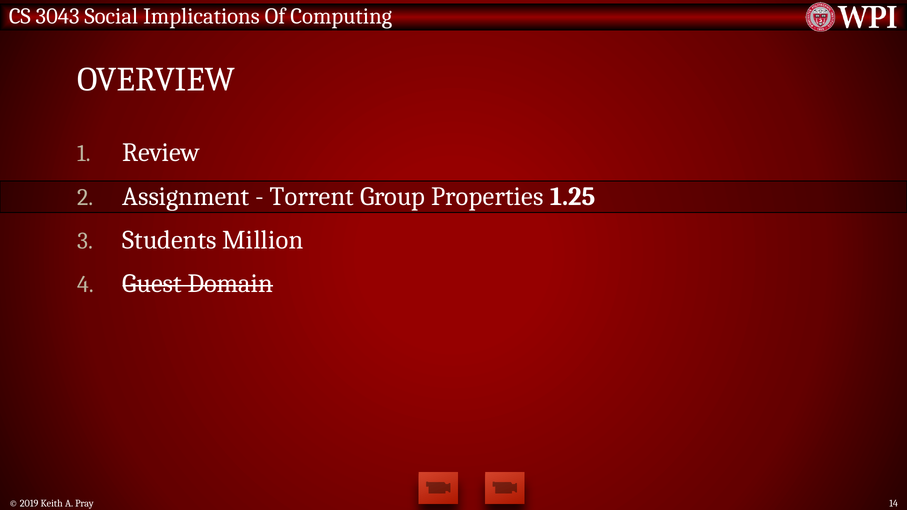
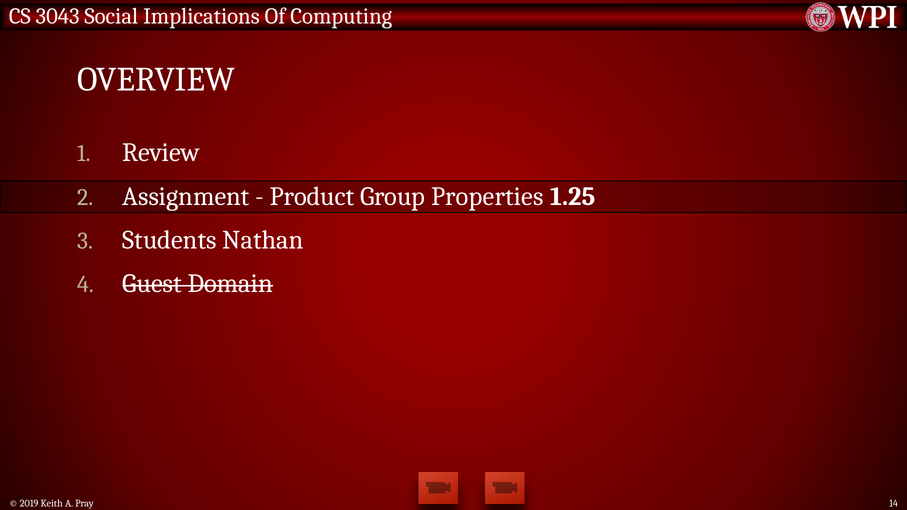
Torrent: Torrent -> Product
Million: Million -> Nathan
